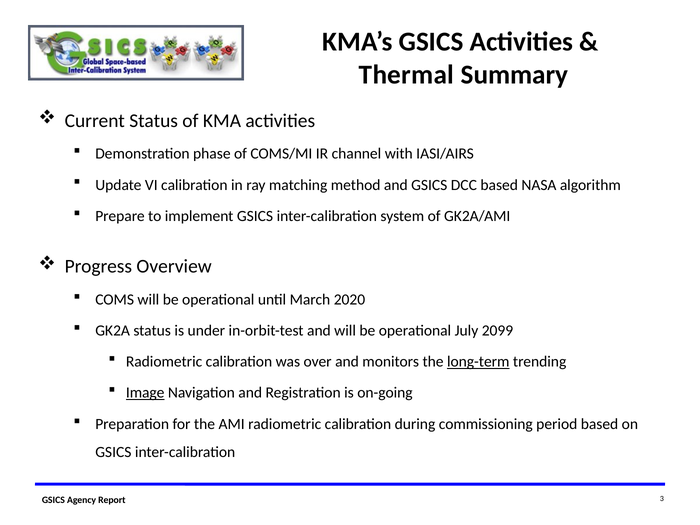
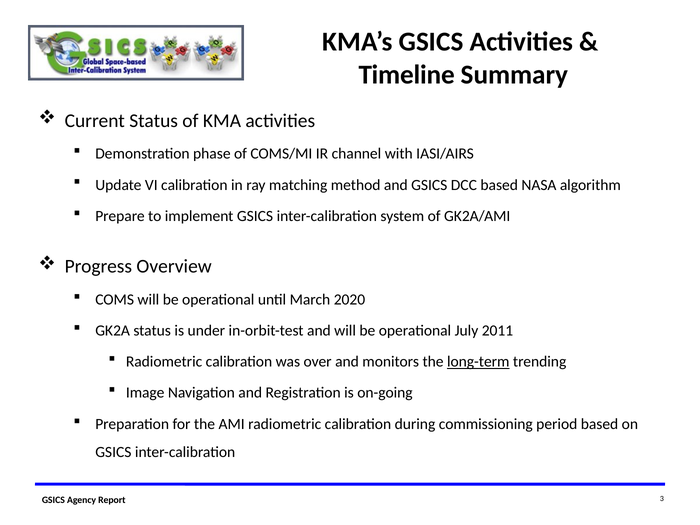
Thermal: Thermal -> Timeline
2099: 2099 -> 2011
Image underline: present -> none
